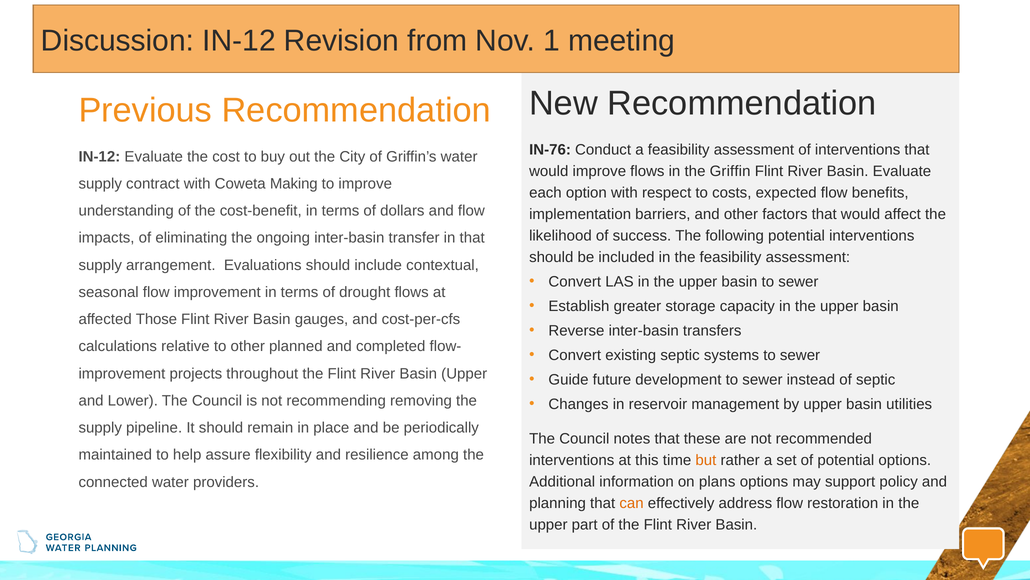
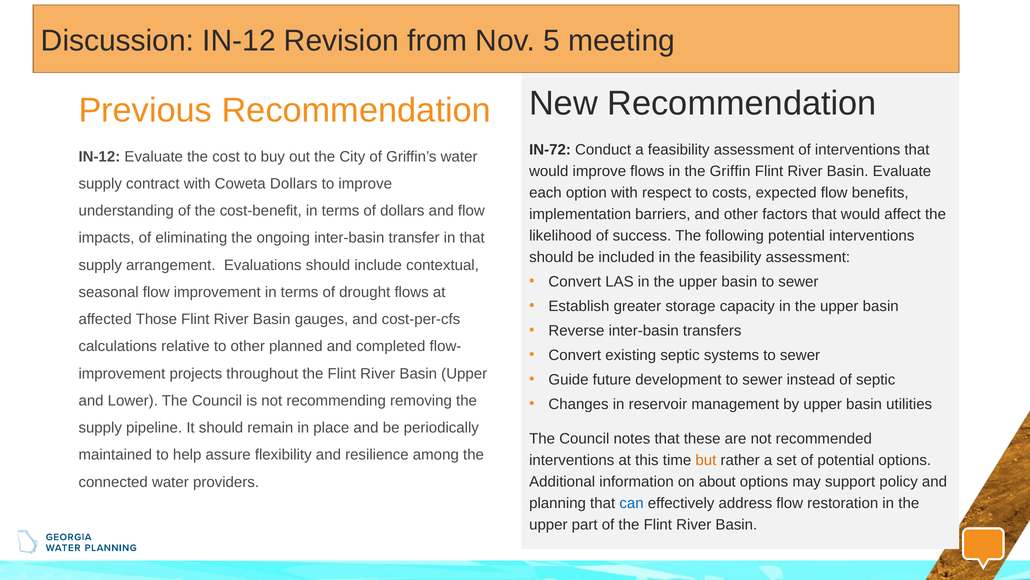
1: 1 -> 5
IN-76: IN-76 -> IN-72
Coweta Making: Making -> Dollars
plans: plans -> about
can colour: orange -> blue
